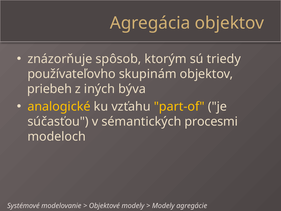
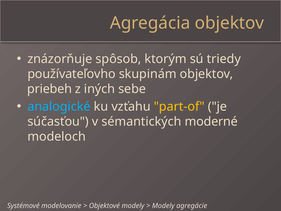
býva: býva -> sebe
analogické colour: yellow -> light blue
procesmi: procesmi -> moderné
